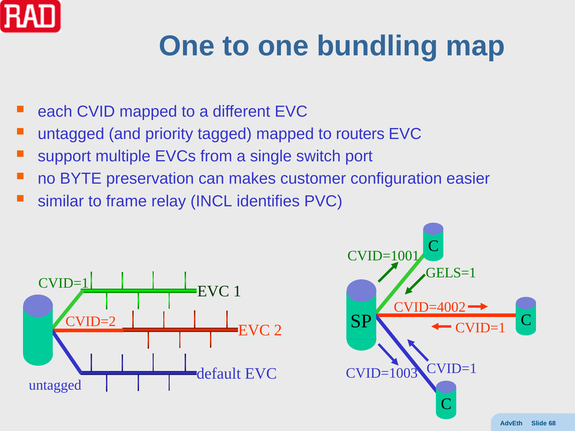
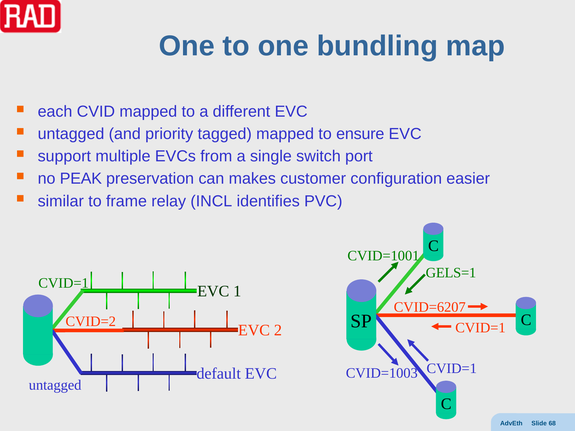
routers: routers -> ensure
BYTE: BYTE -> PEAK
CVID=4002: CVID=4002 -> CVID=6207
